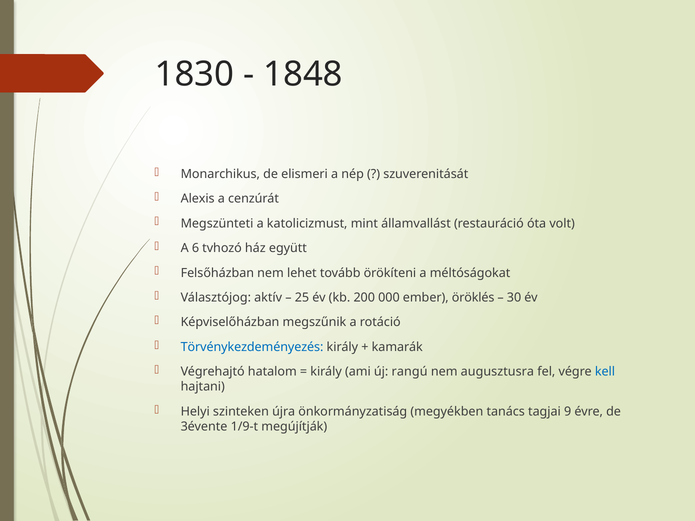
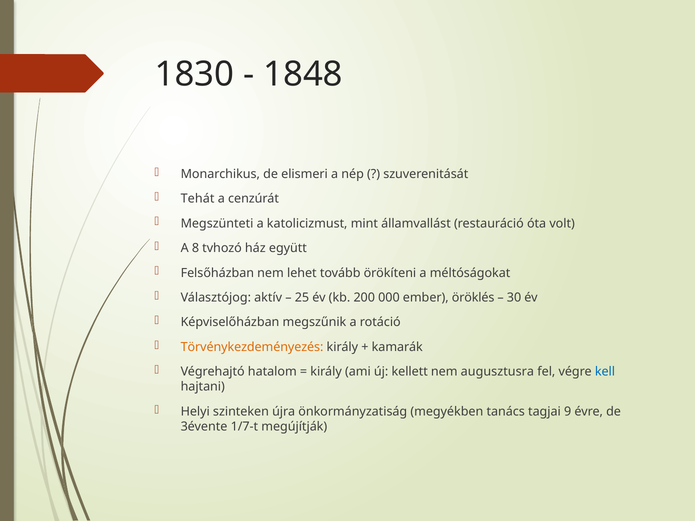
Alexis: Alexis -> Tehát
6: 6 -> 8
Törvénykezdeményezés colour: blue -> orange
rangú: rangú -> kellett
1/9-t: 1/9-t -> 1/7-t
